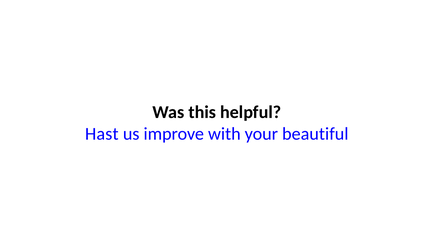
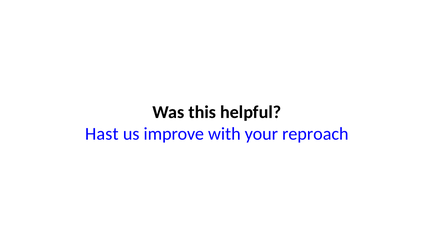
beautiful: beautiful -> reproach
